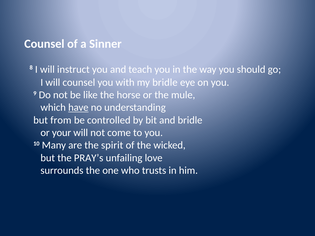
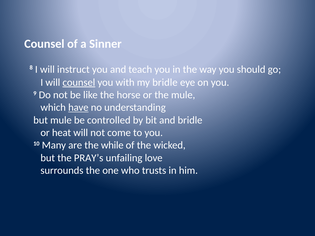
counsel at (79, 82) underline: none -> present
but from: from -> mule
your: your -> heat
spirit: spirit -> while
